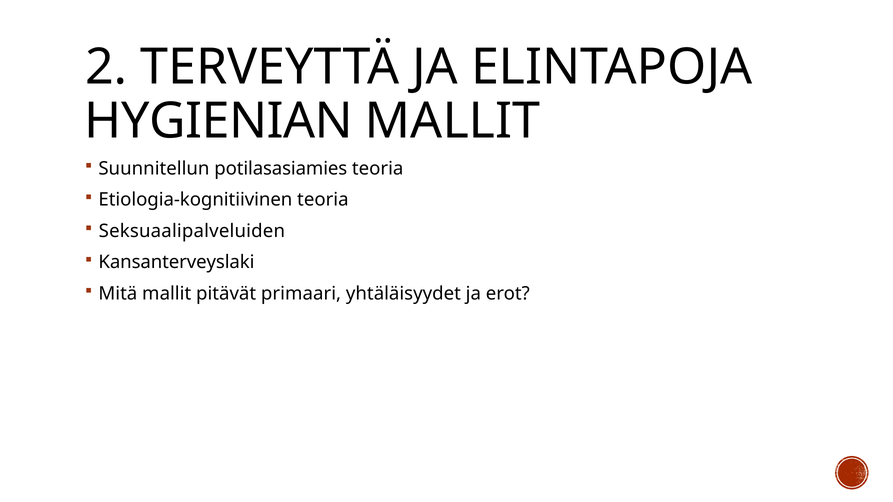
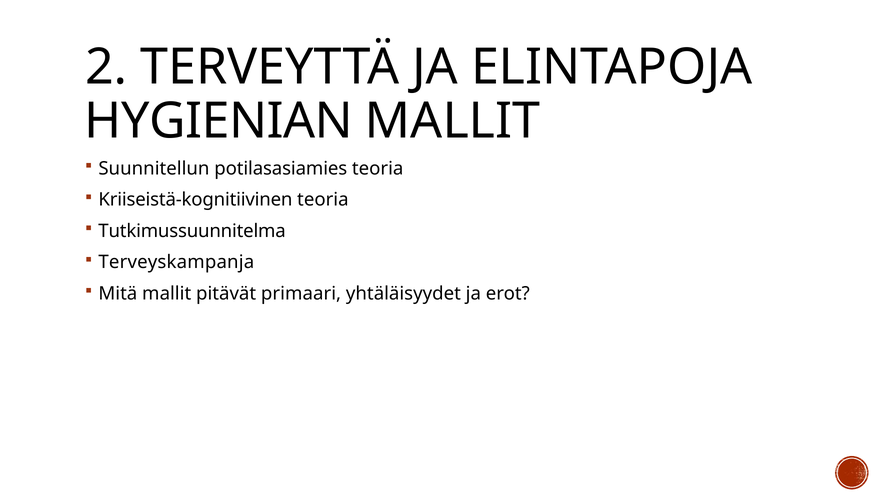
Etiologia-kognitiivinen: Etiologia-kognitiivinen -> Kriiseistä-kognitiivinen
Seksuaalipalveluiden: Seksuaalipalveluiden -> Tutkimussuunnitelma
Kansanterveyslaki: Kansanterveyslaki -> Terveyskampanja
